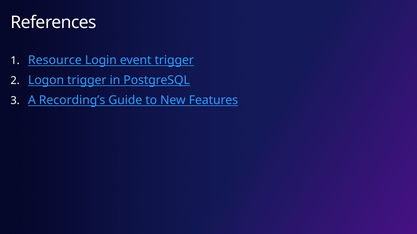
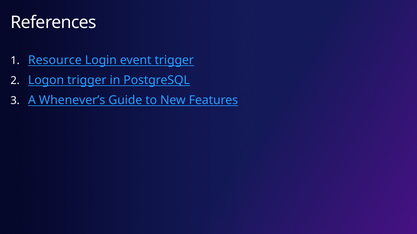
Recording’s: Recording’s -> Whenever’s
